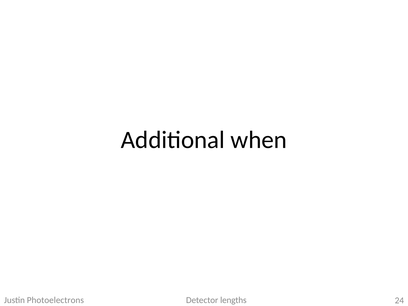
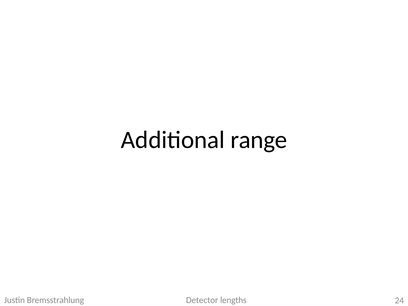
when: when -> range
Photoelectrons: Photoelectrons -> Bremsstrahlung
